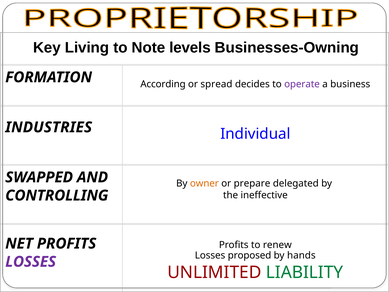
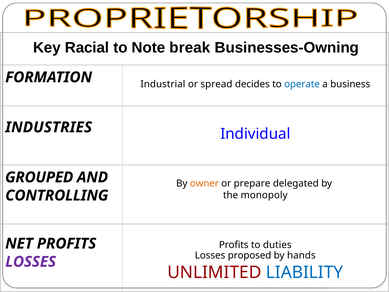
Living: Living -> Racial
levels: levels -> break
According: According -> Industrial
operate colour: purple -> blue
SWAPPED: SWAPPED -> GROUPED
ineffective: ineffective -> monopoly
renew: renew -> duties
LIABILITY colour: green -> blue
